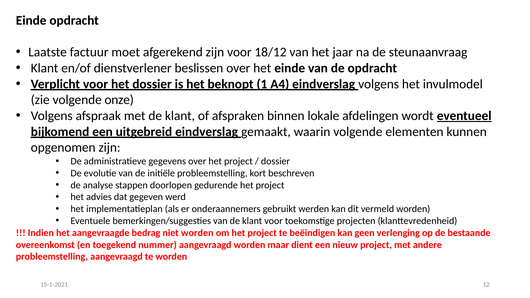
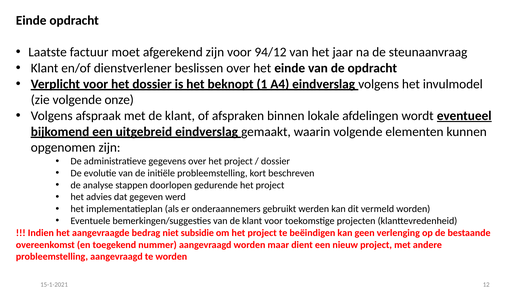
18/12: 18/12 -> 94/12
niet worden: worden -> subsidie
